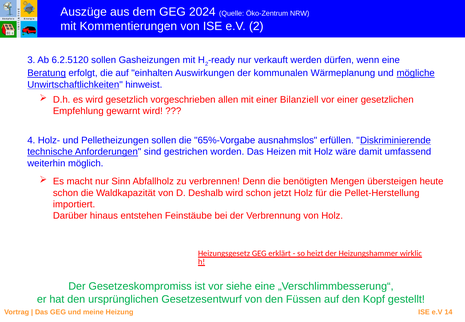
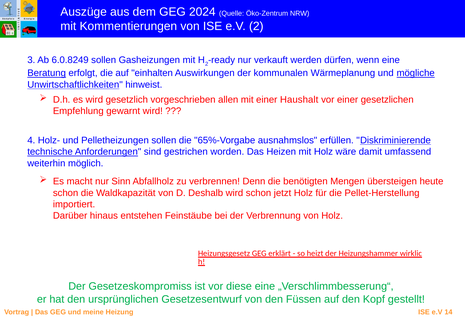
6.2.5120: 6.2.5120 -> 6.0.8249
Bilanziell: Bilanziell -> Haushalt
siehe: siehe -> diese
